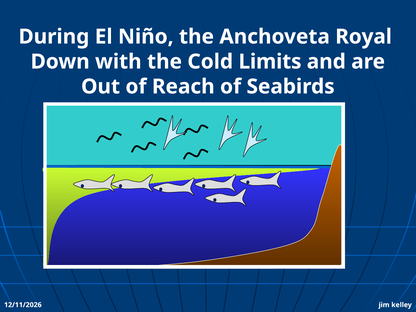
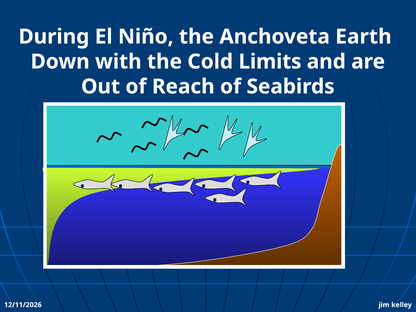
Royal: Royal -> Earth
